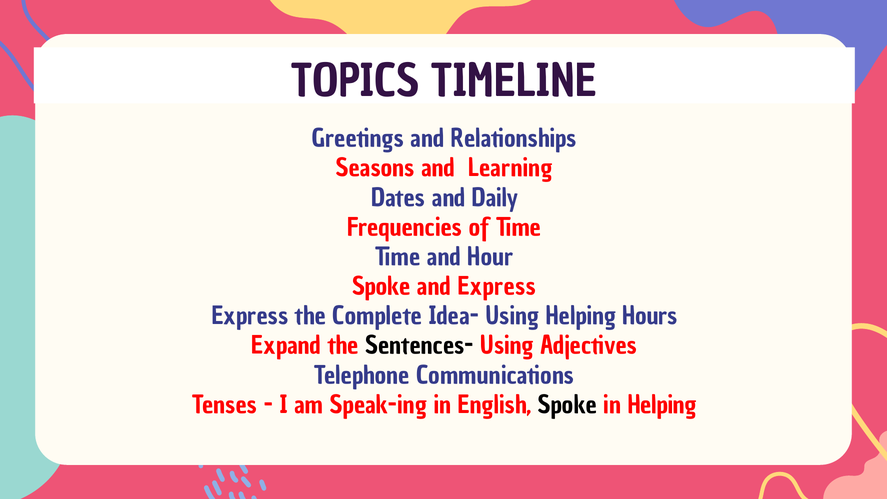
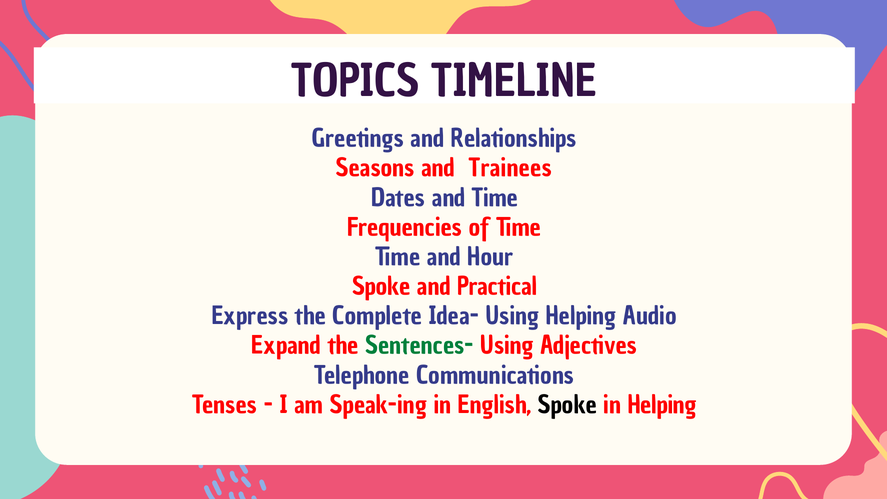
Learning: Learning -> Trainees
and Daily: Daily -> Time
and Express: Express -> Practical
Hours: Hours -> Audio
Sentences- colour: black -> green
